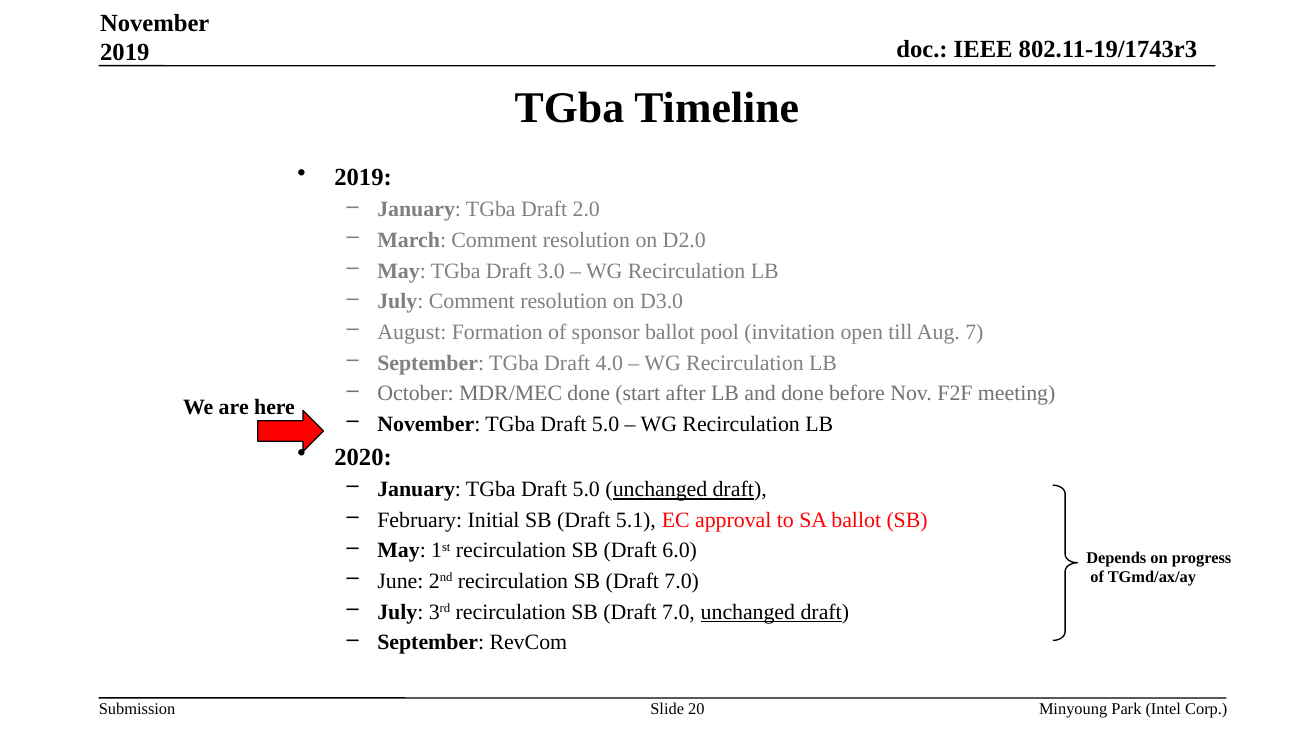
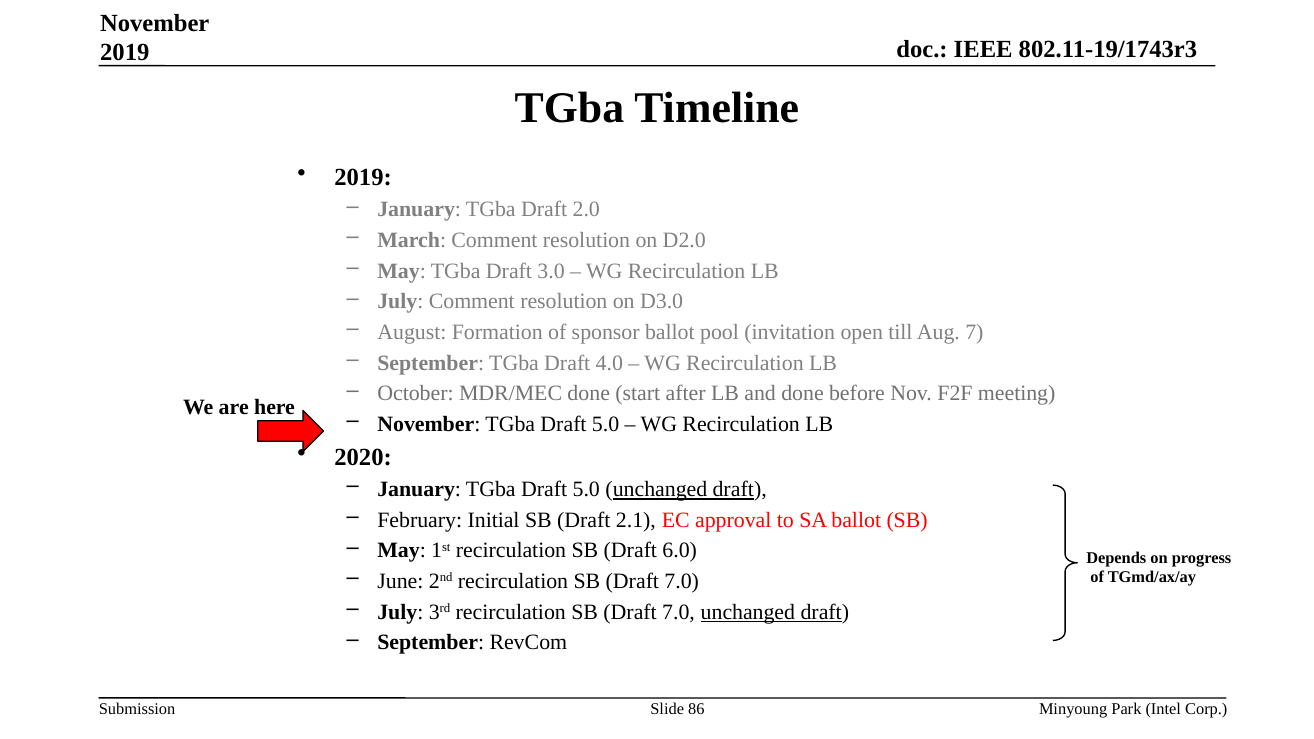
5.1: 5.1 -> 2.1
20: 20 -> 86
